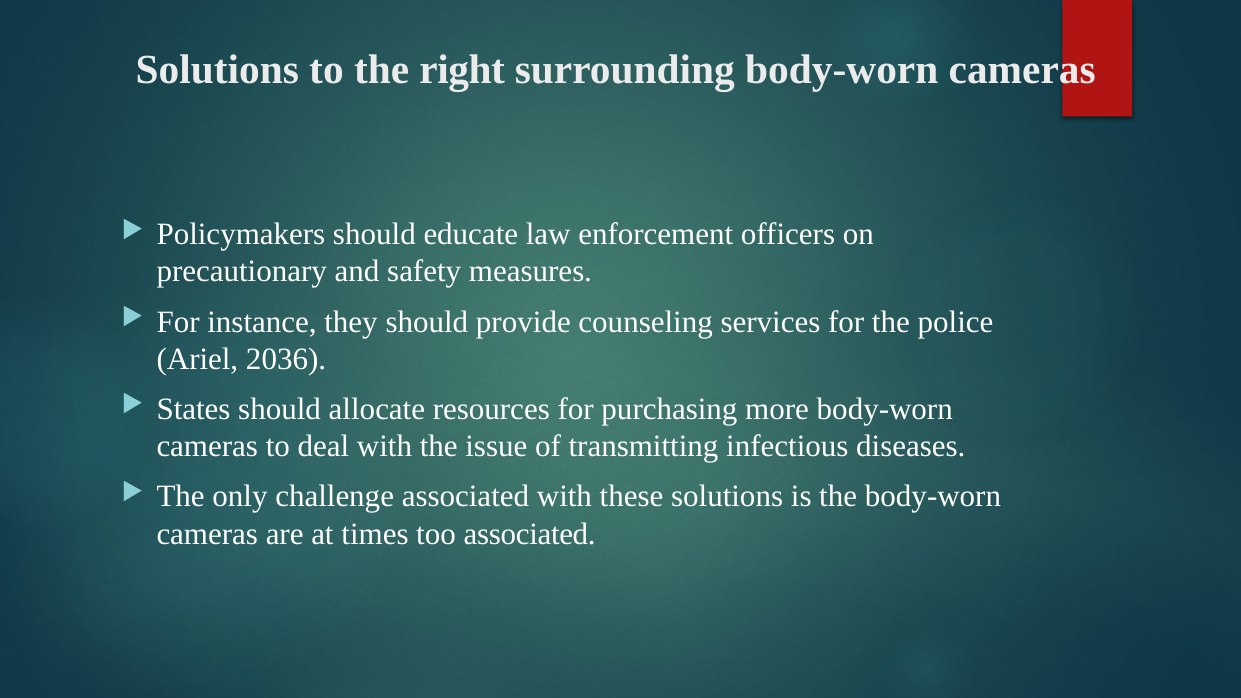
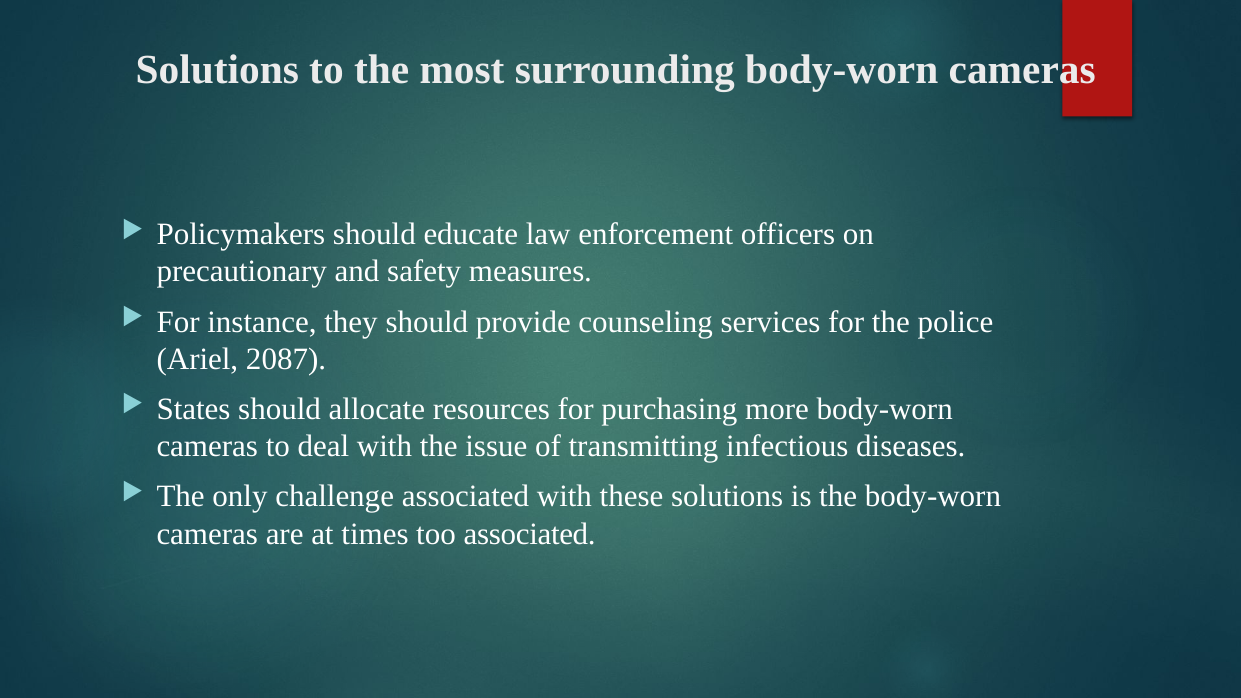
right: right -> most
2036: 2036 -> 2087
